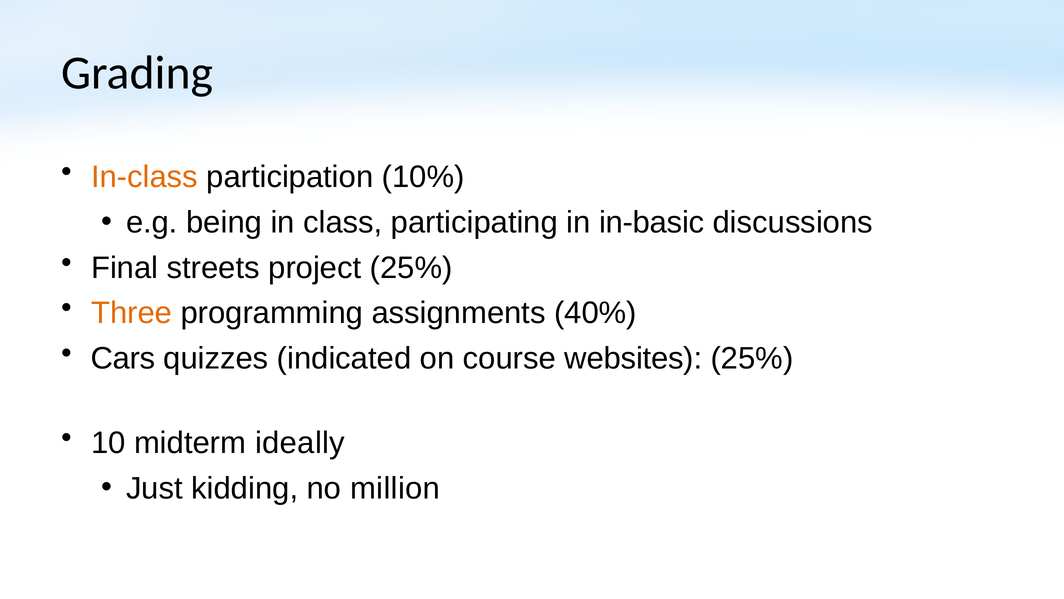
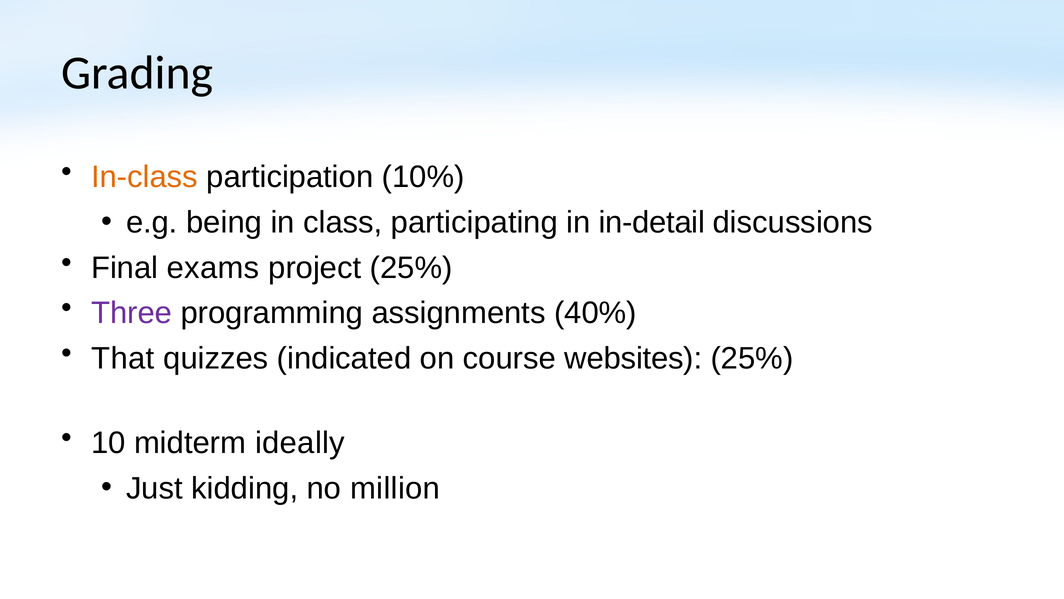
in-basic: in-basic -> in-detail
streets: streets -> exams
Three colour: orange -> purple
Cars: Cars -> That
